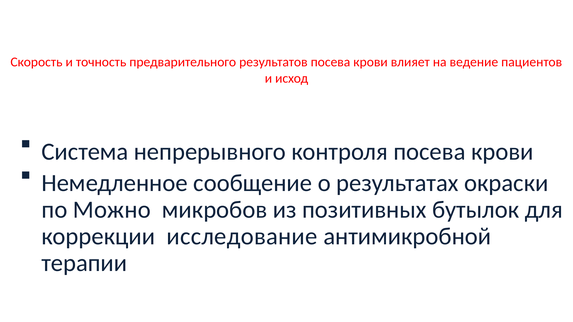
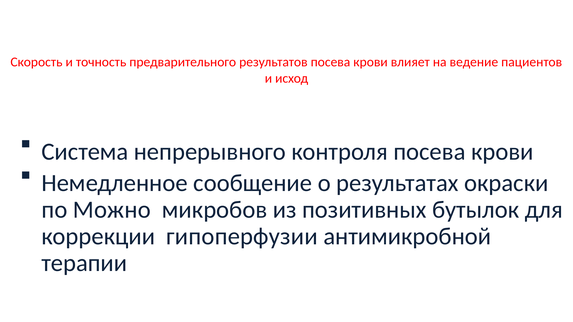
исследование: исследование -> гипоперфузии
